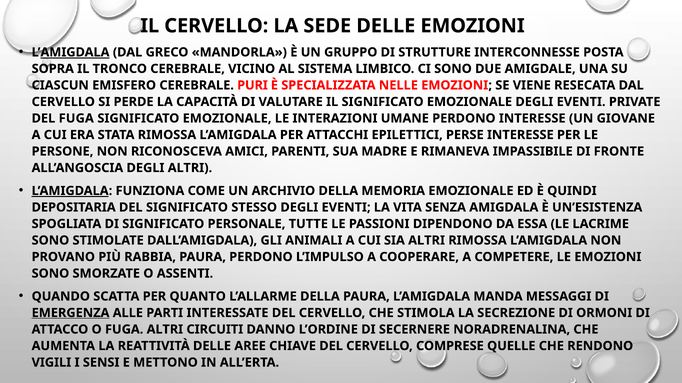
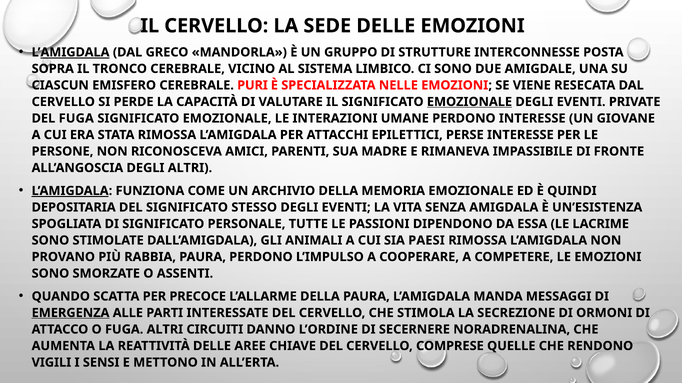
EMOZIONALE at (469, 102) underline: none -> present
SIA ALTRI: ALTRI -> PAESI
QUANTO: QUANTO -> PRECOCE
